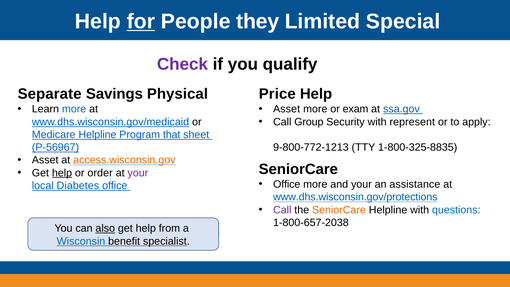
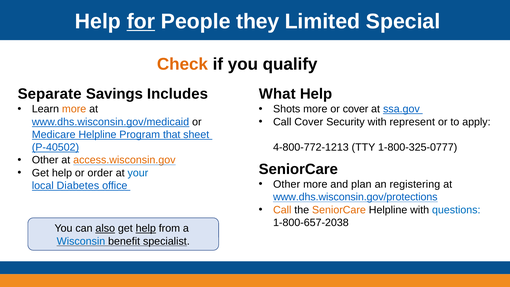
Check colour: purple -> orange
Physical: Physical -> Includes
Price: Price -> What
more at (74, 109) colour: blue -> orange
Asset at (287, 109): Asset -> Shots
or exam: exam -> cover
Call Group: Group -> Cover
P-56967: P-56967 -> P-40502
9-800-772-1213: 9-800-772-1213 -> 4-800-772-1213
1-800-325-8835: 1-800-325-8835 -> 1-800-325-0777
Asset at (45, 160): Asset -> Other
help at (62, 173) underline: present -> none
your at (138, 173) colour: purple -> blue
Office at (287, 184): Office -> Other
and your: your -> plan
assistance: assistance -> registering
Call at (282, 210) colour: purple -> orange
help at (146, 228) underline: none -> present
